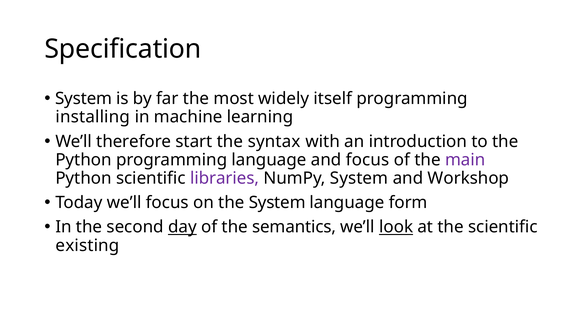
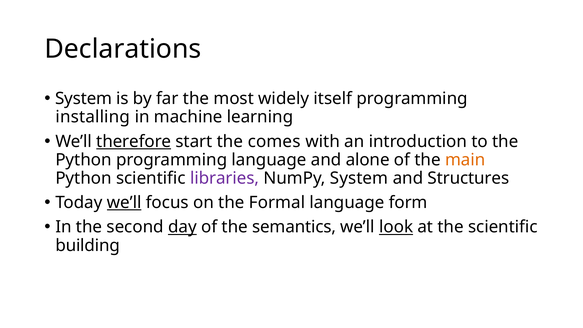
Specification: Specification -> Declarations
therefore underline: none -> present
syntax: syntax -> comes
and focus: focus -> alone
main colour: purple -> orange
Workshop: Workshop -> Structures
we’ll at (124, 203) underline: none -> present
the System: System -> Formal
existing: existing -> building
